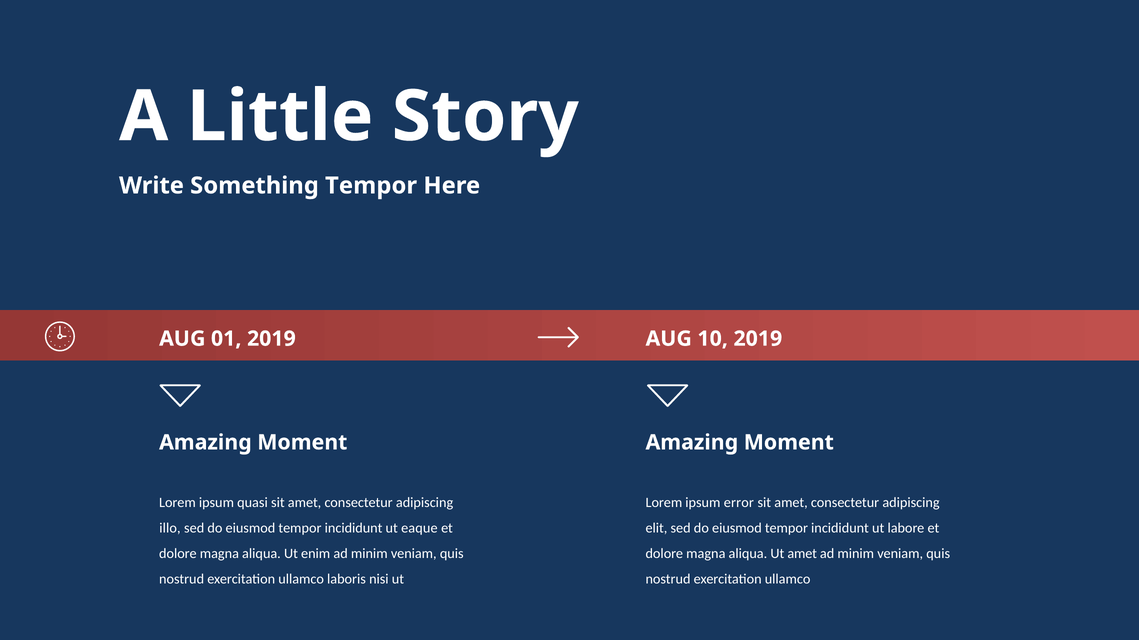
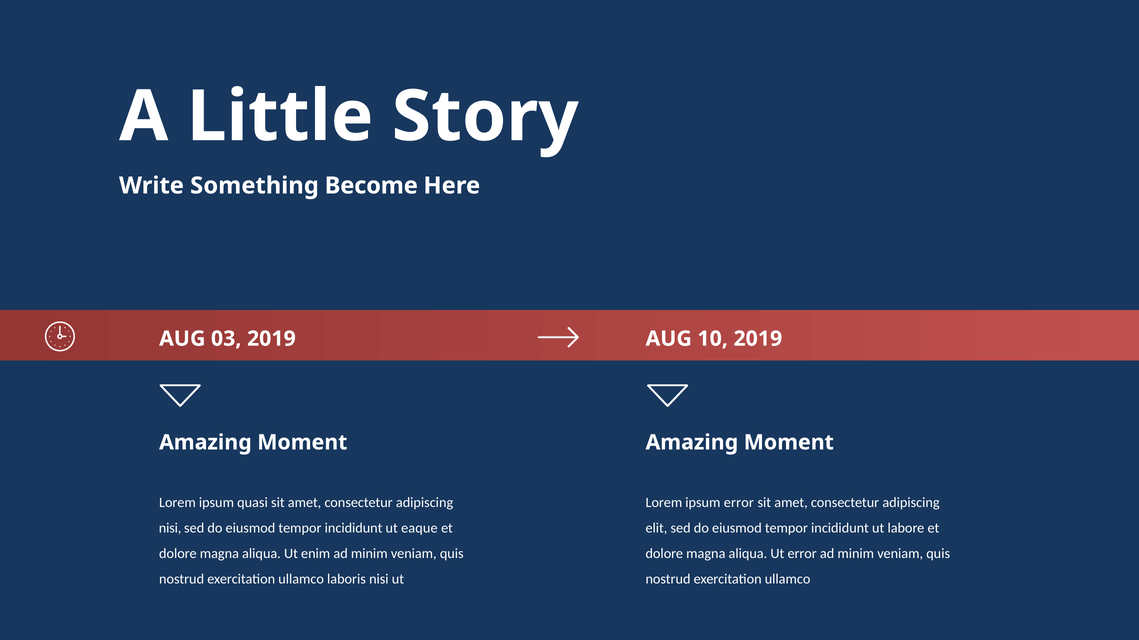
Something Tempor: Tempor -> Become
01: 01 -> 03
illo at (170, 529): illo -> nisi
Ut amet: amet -> error
